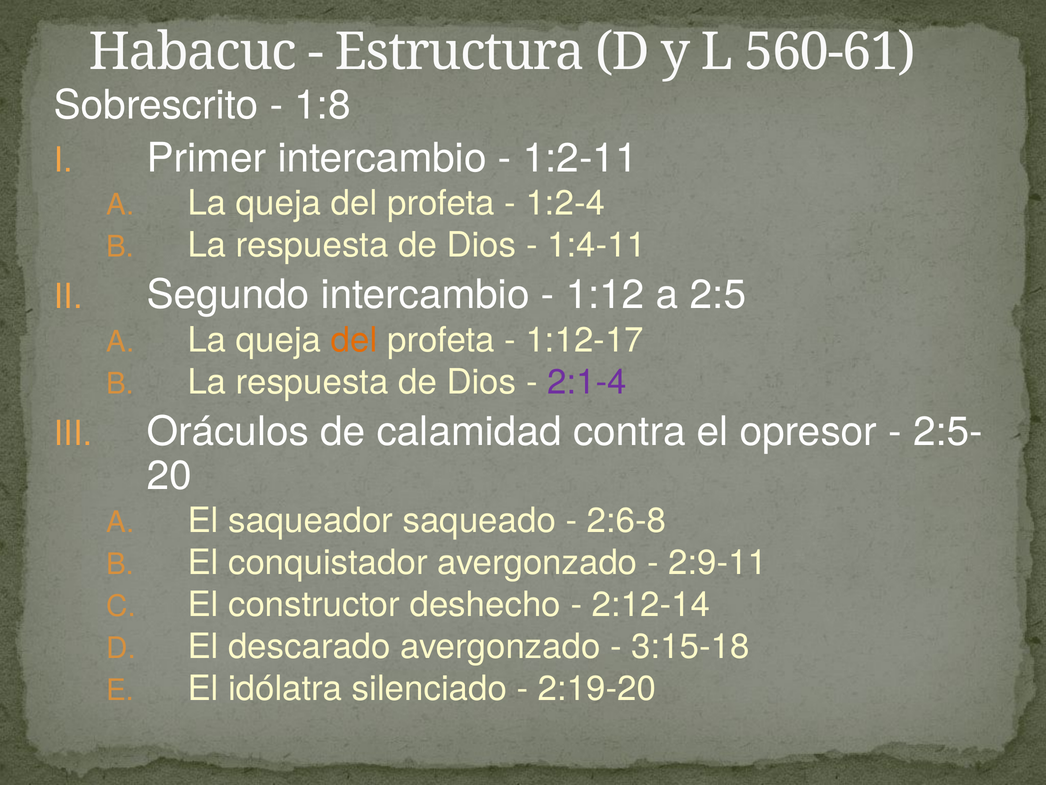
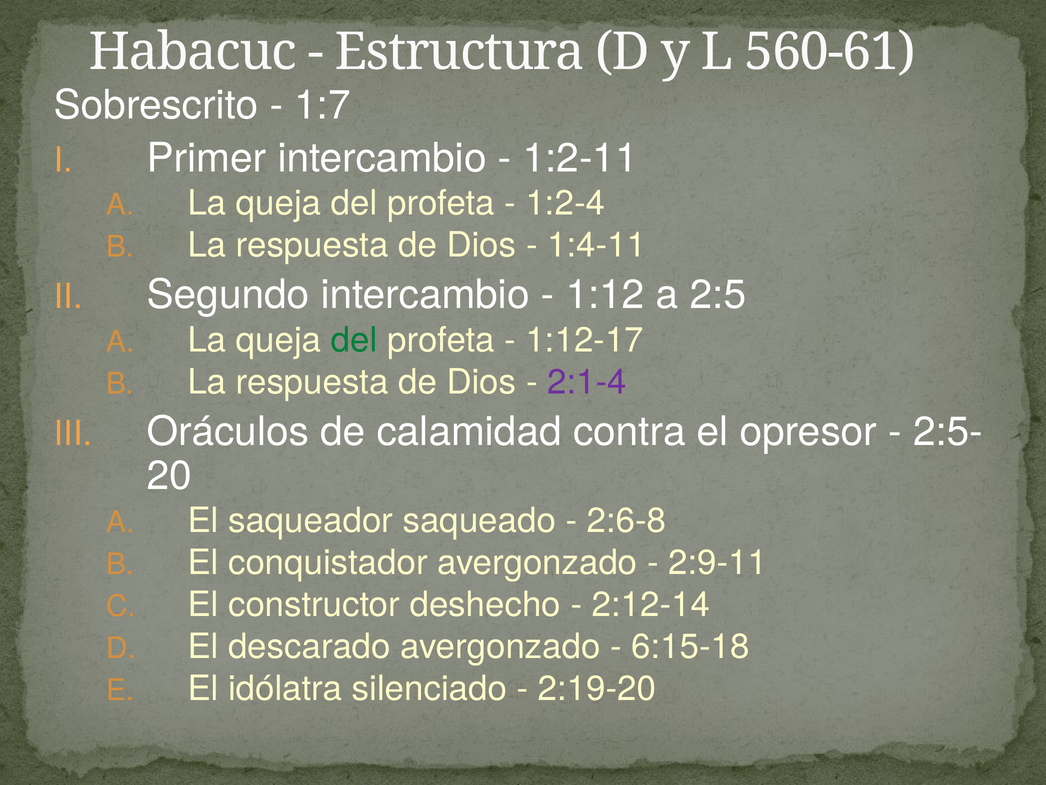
1:8: 1:8 -> 1:7
del at (354, 340) colour: orange -> green
3:15-18: 3:15-18 -> 6:15-18
